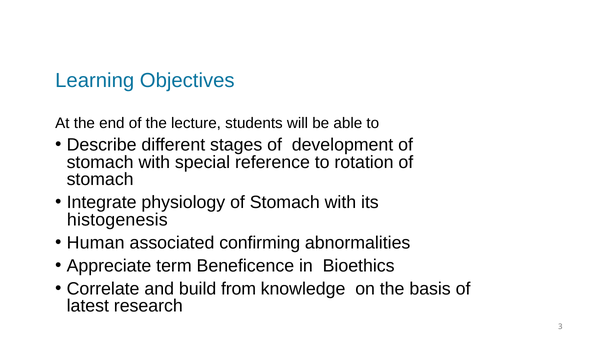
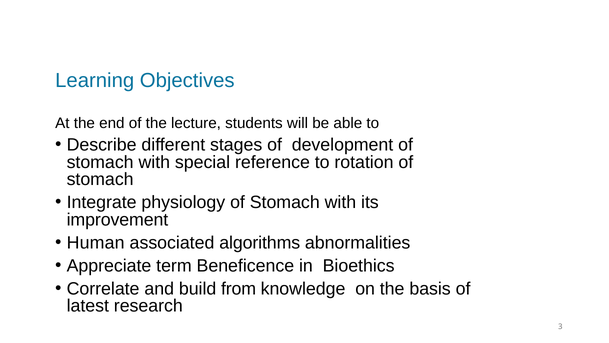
histogenesis: histogenesis -> improvement
confirming: confirming -> algorithms
